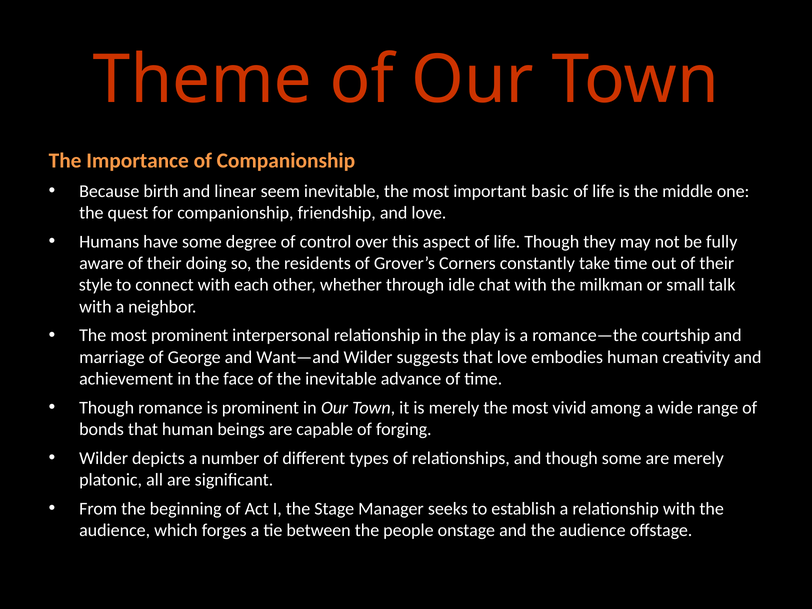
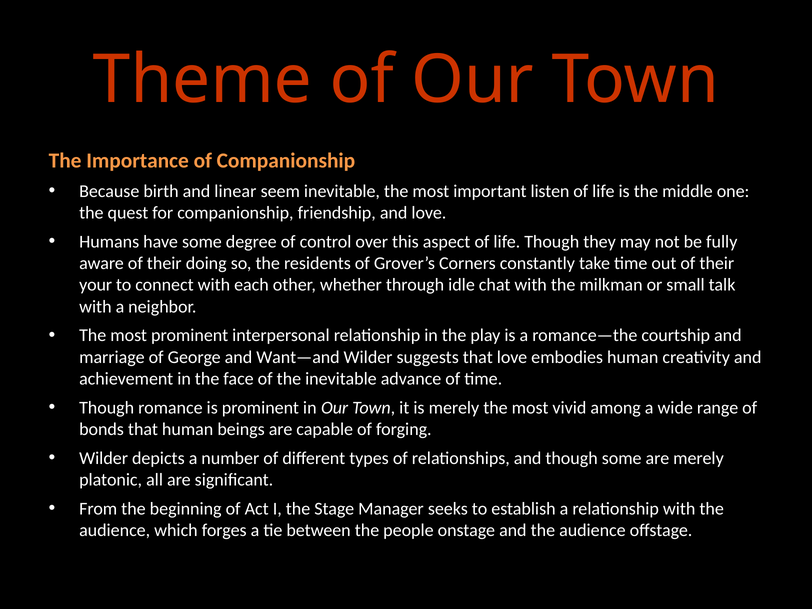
basic: basic -> listen
style: style -> your
